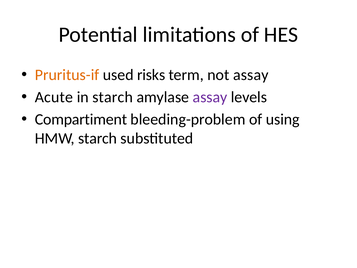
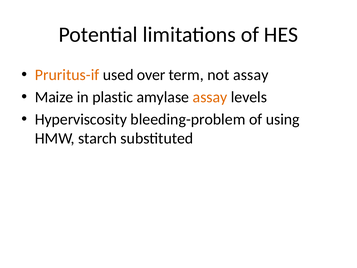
risks: risks -> over
Acute: Acute -> Maize
in starch: starch -> plastic
assay at (210, 97) colour: purple -> orange
Compartiment: Compartiment -> Hyperviscosity
